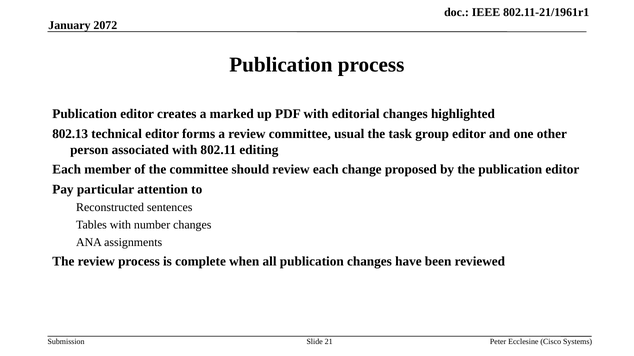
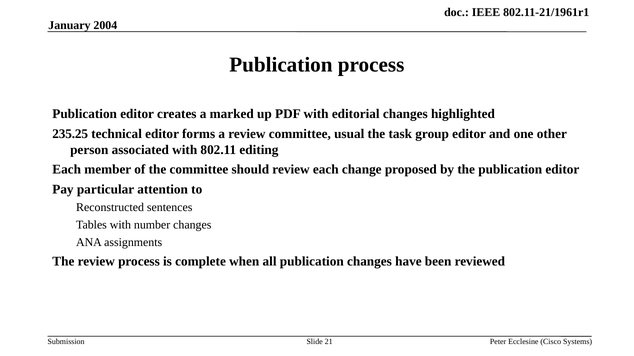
2072: 2072 -> 2004
802.13: 802.13 -> 235.25
